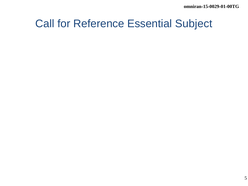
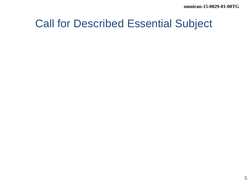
Reference: Reference -> Described
